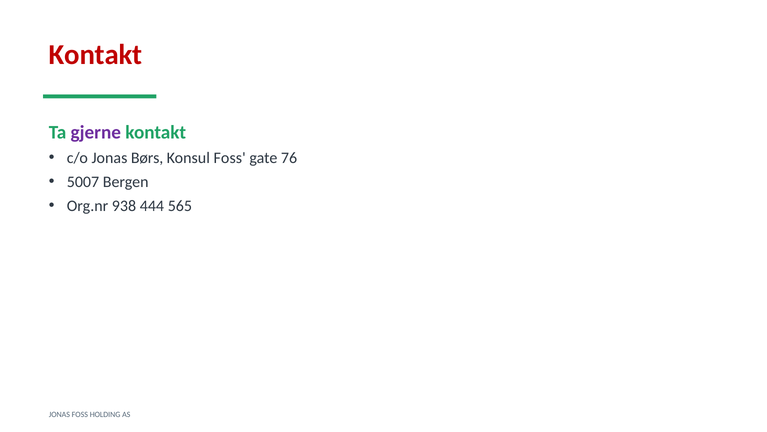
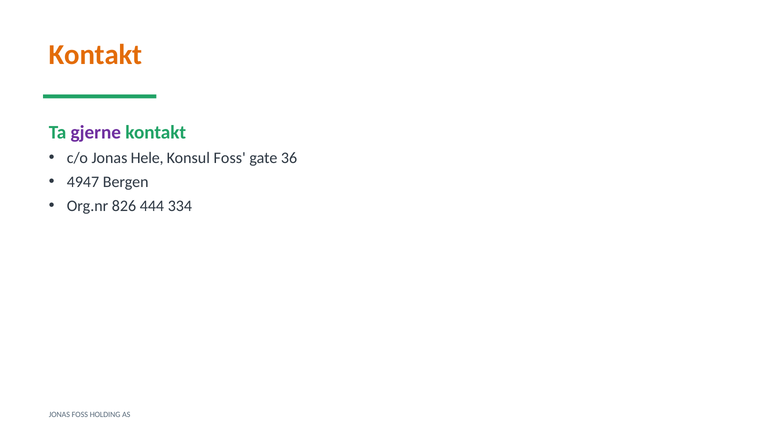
Kontakt at (96, 55) colour: red -> orange
Børs: Børs -> Hele
76: 76 -> 36
5007: 5007 -> 4947
938: 938 -> 826
565: 565 -> 334
